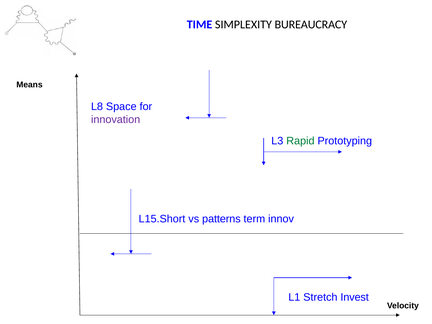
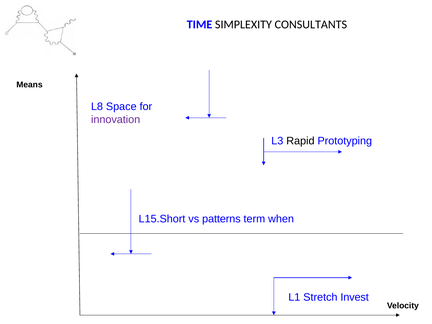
BUREAUCRACY: BUREAUCRACY -> CONSULTANTS
Rapid colour: green -> black
innov: innov -> when
